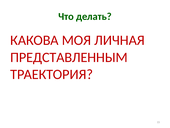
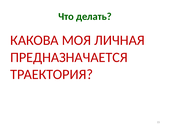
ПРЕДСТАВЛЕННЫМ: ПРЕДСТАВЛЕННЫМ -> ПРЕДНАЗНАЧАЕТСЯ
